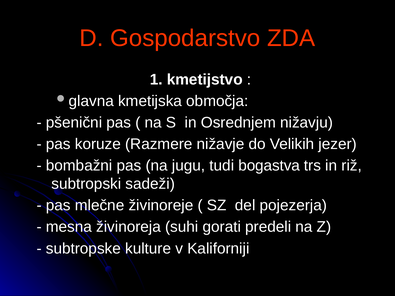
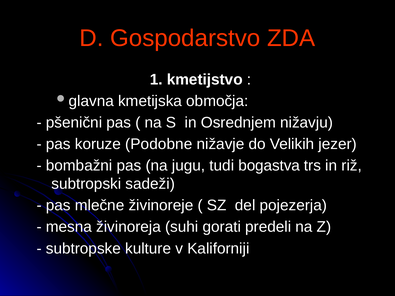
Razmere: Razmere -> Podobne
